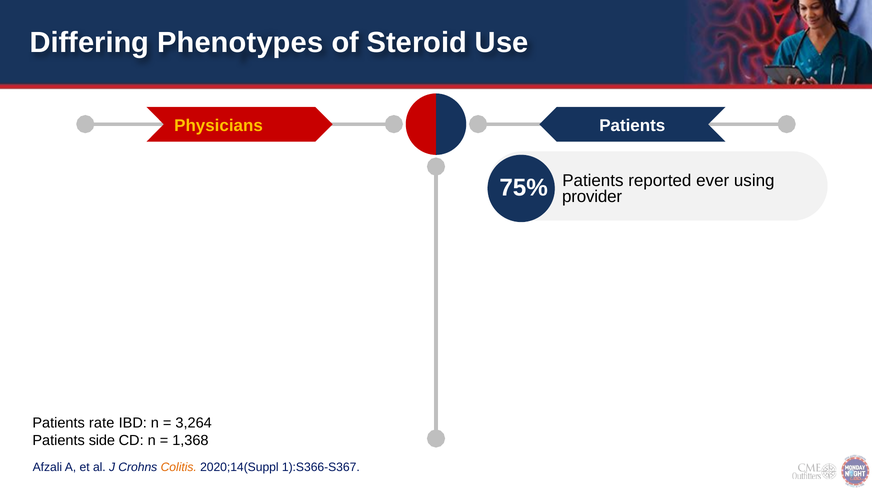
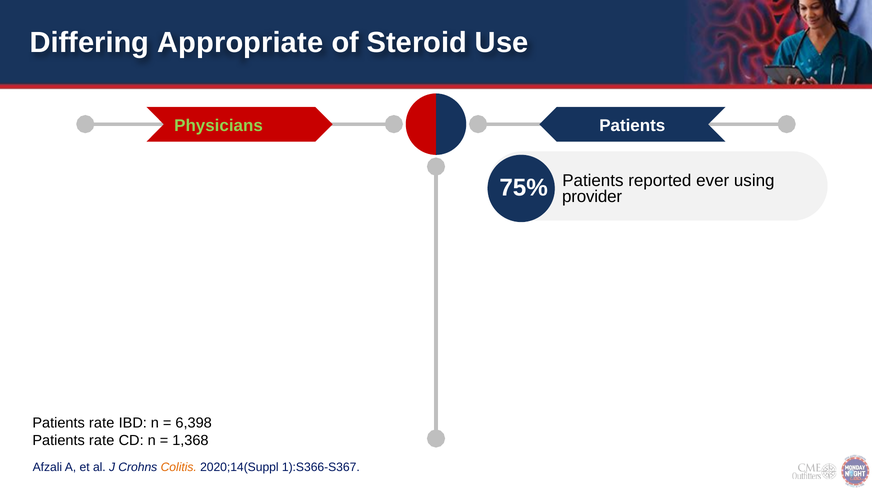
Phenotypes: Phenotypes -> Appropriate
Physicians colour: yellow -> light green
3,264: 3,264 -> 6,398
side at (102, 440): side -> rate
